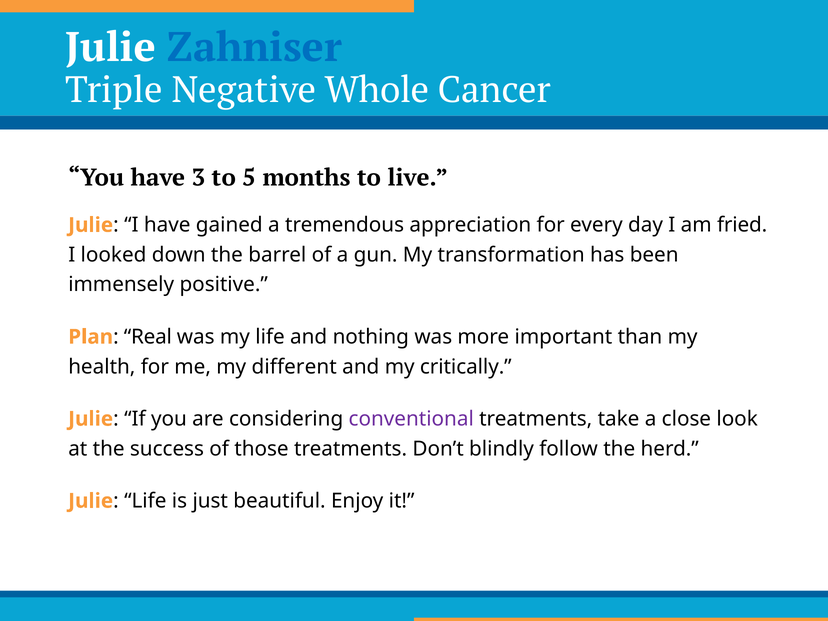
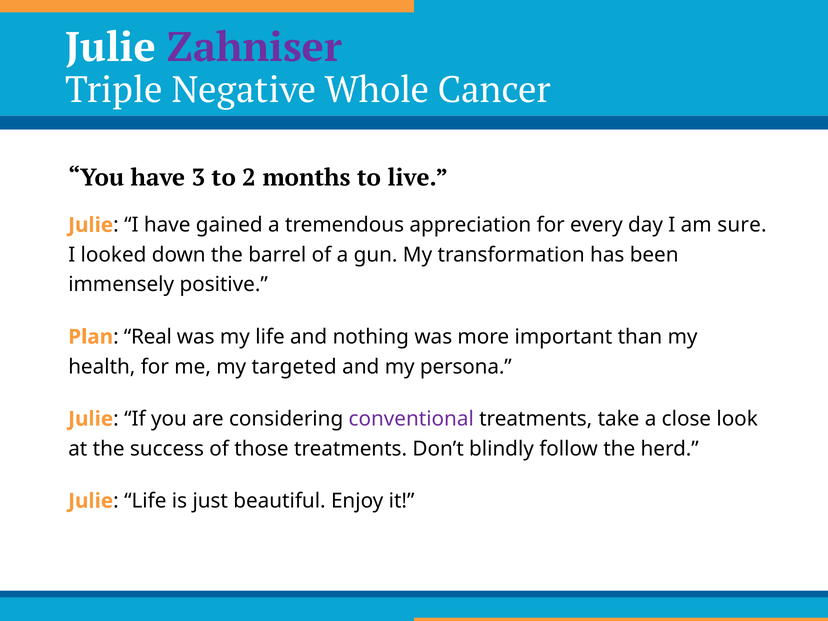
Zahniser colour: blue -> purple
5: 5 -> 2
fried: fried -> sure
different: different -> targeted
critically: critically -> persona
